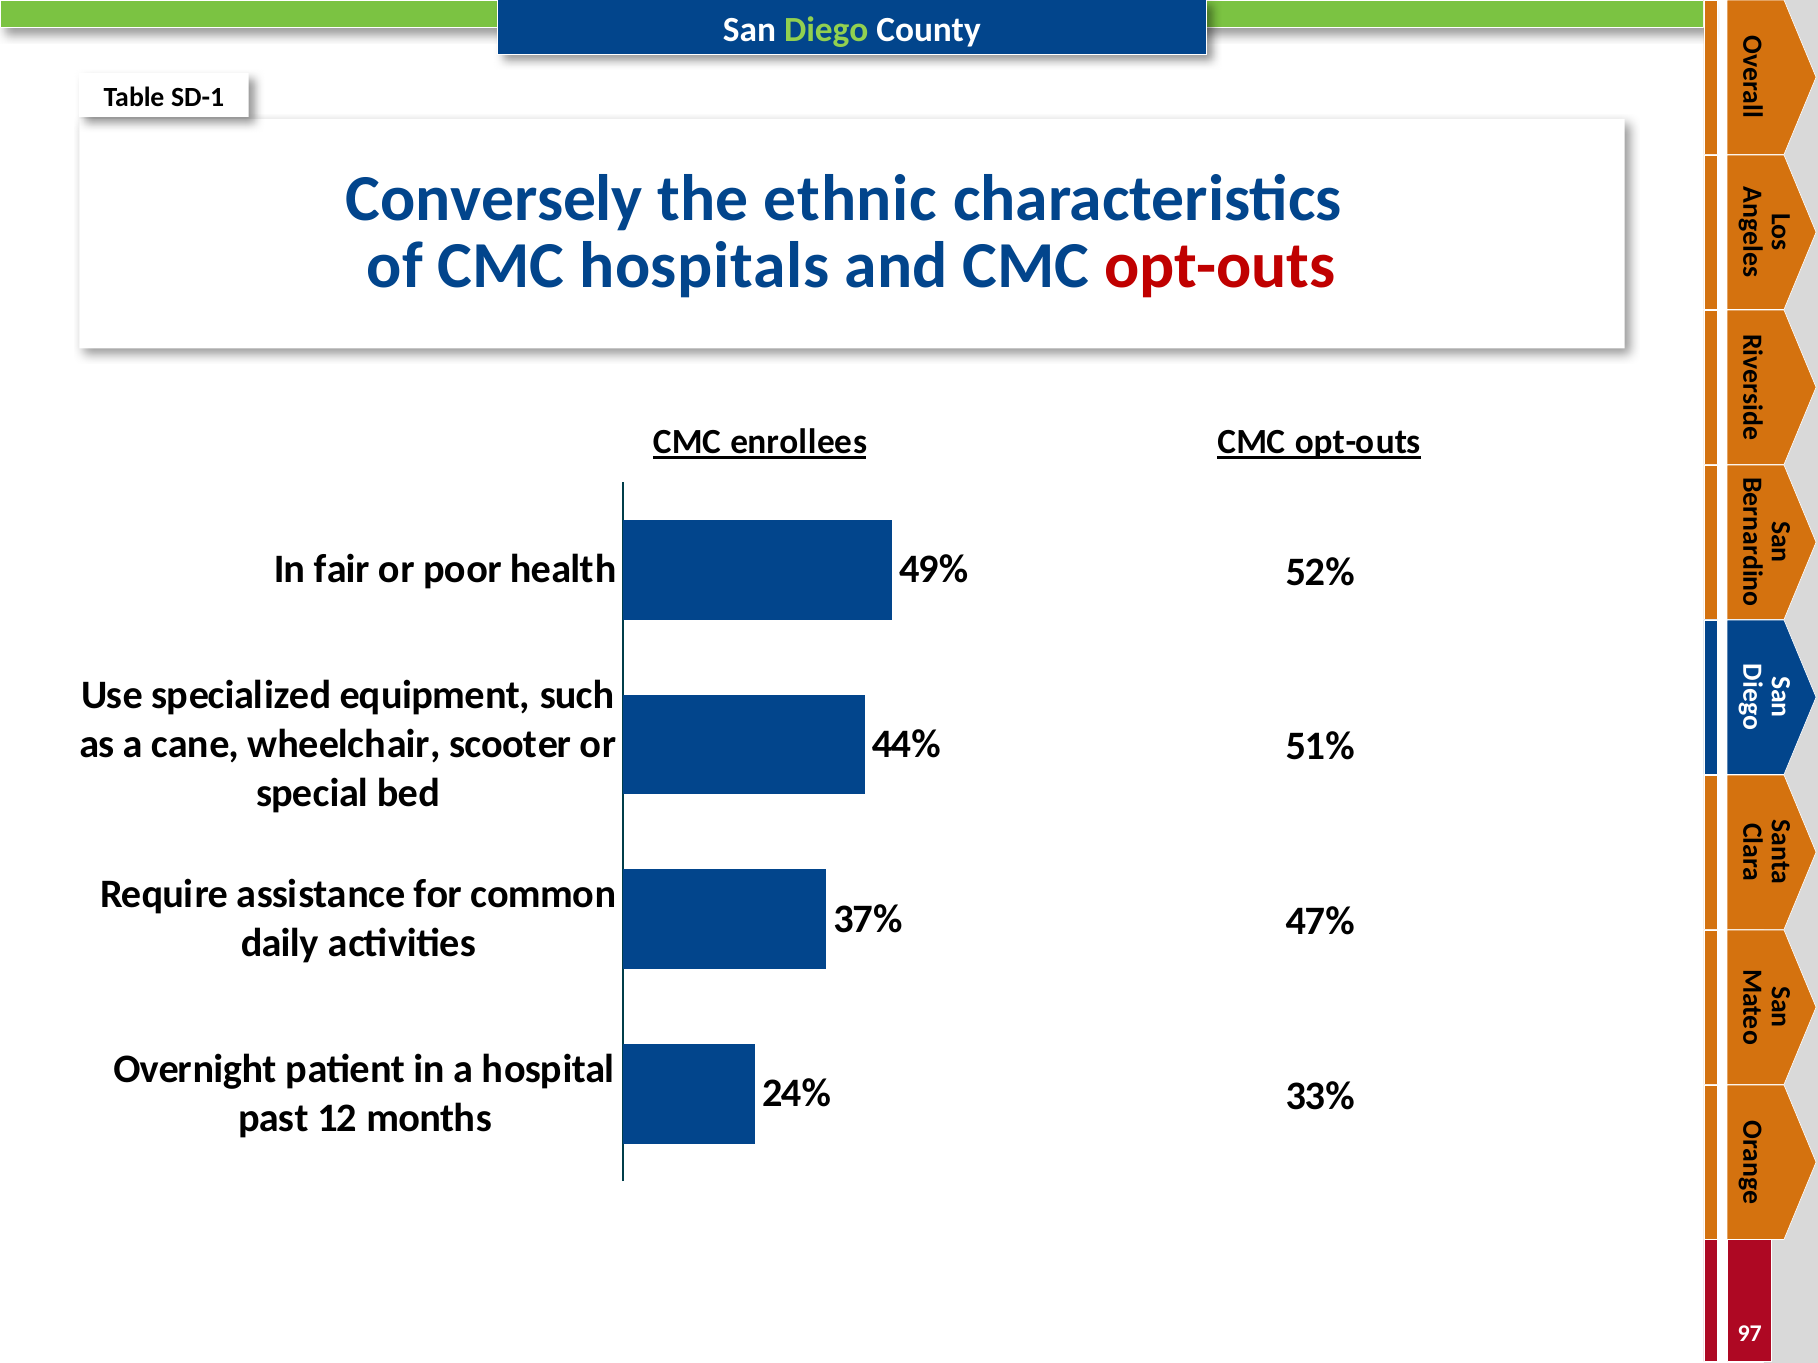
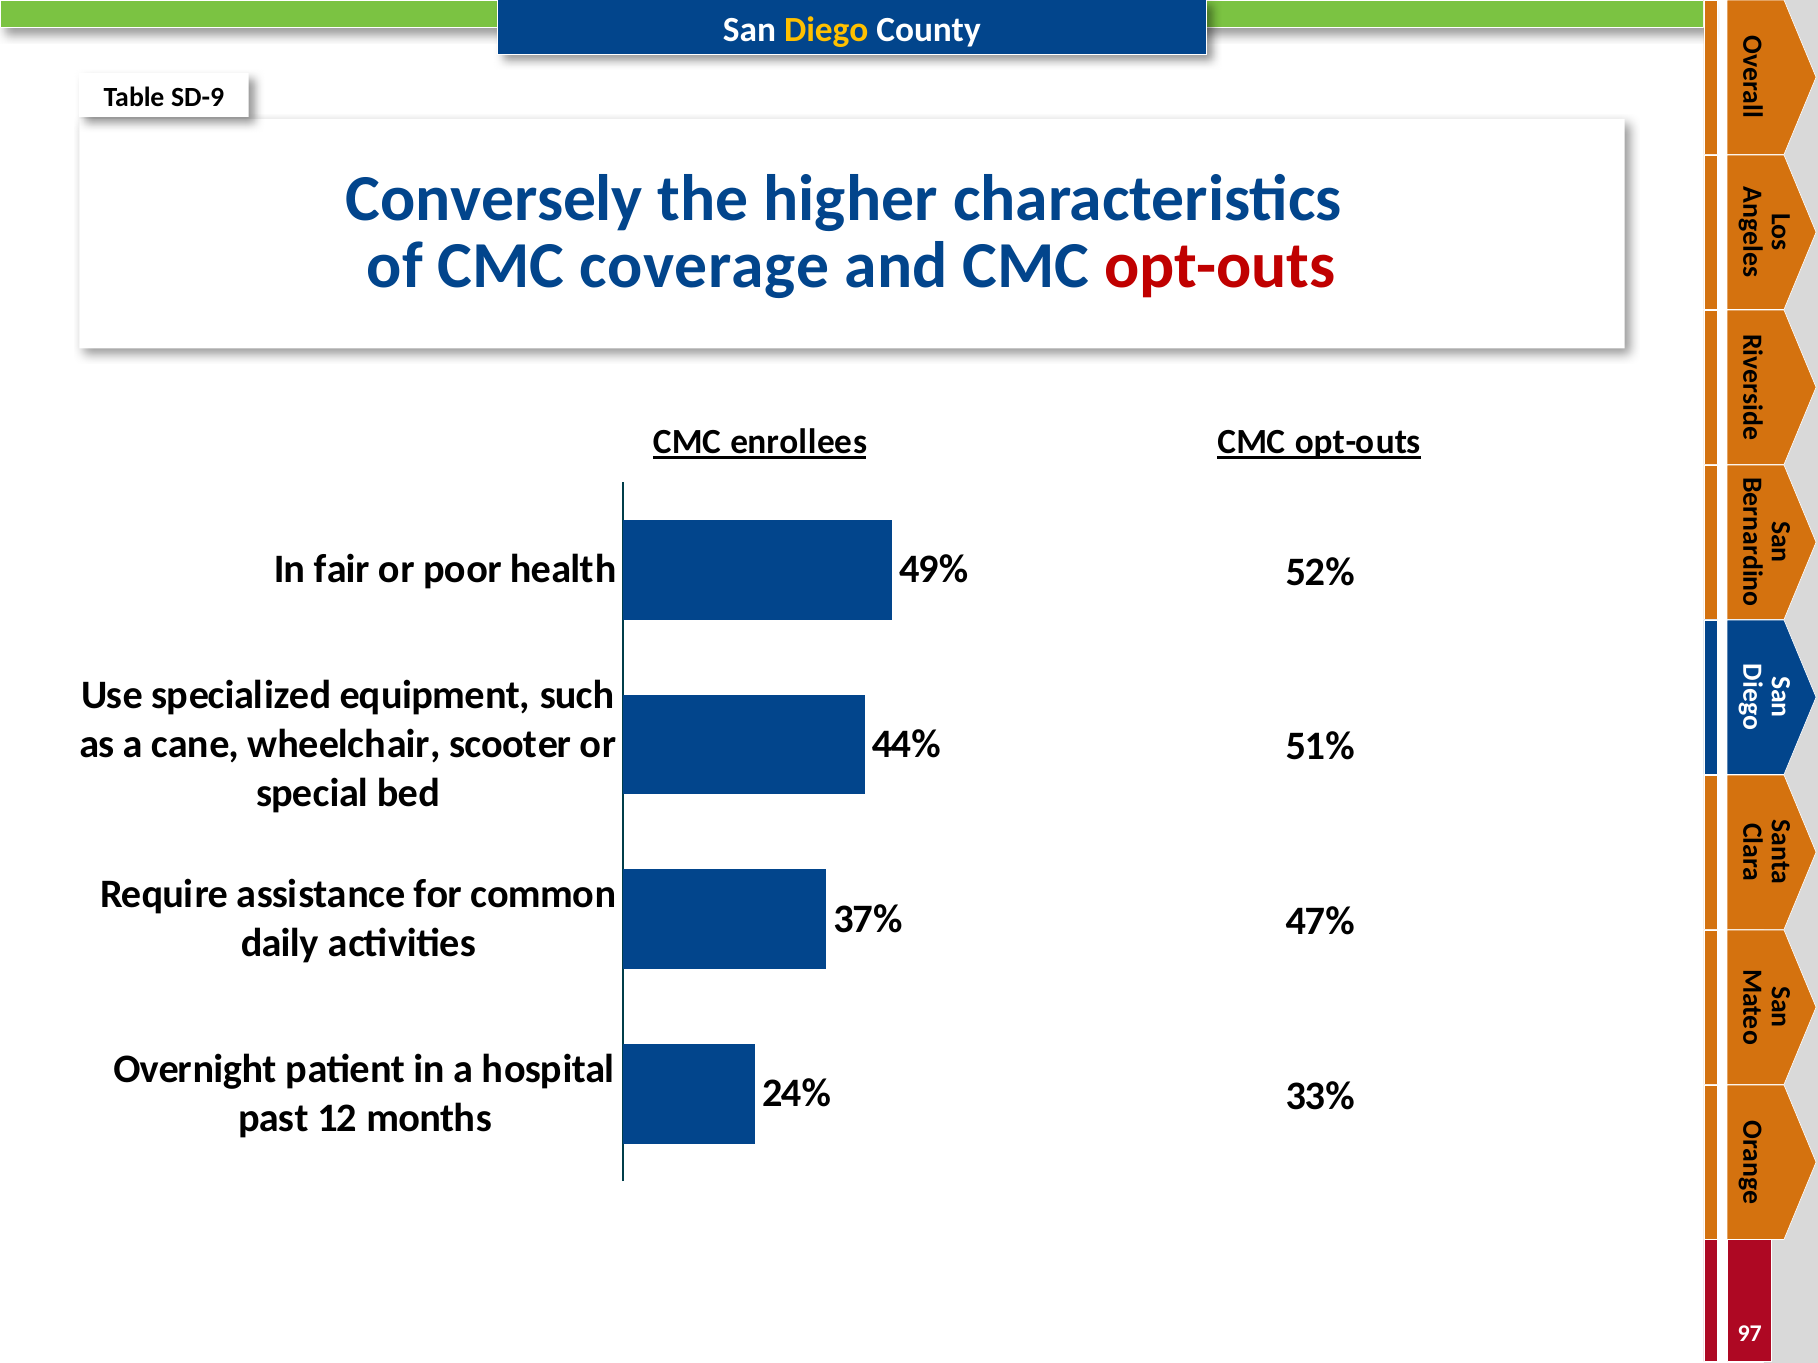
Diego colour: light green -> yellow
SD-1: SD-1 -> SD-9
ethnic: ethnic -> higher
hospitals: hospitals -> coverage
